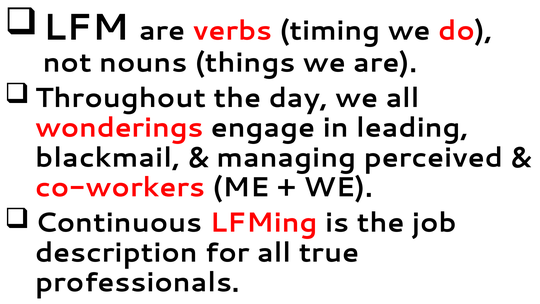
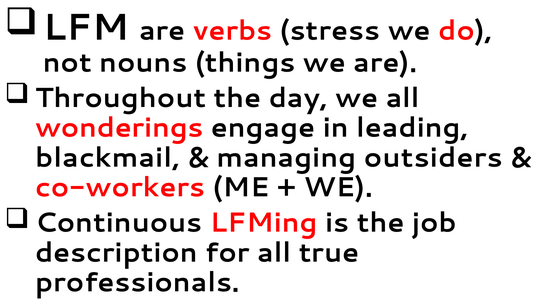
timing: timing -> stress
perceived: perceived -> outsiders
